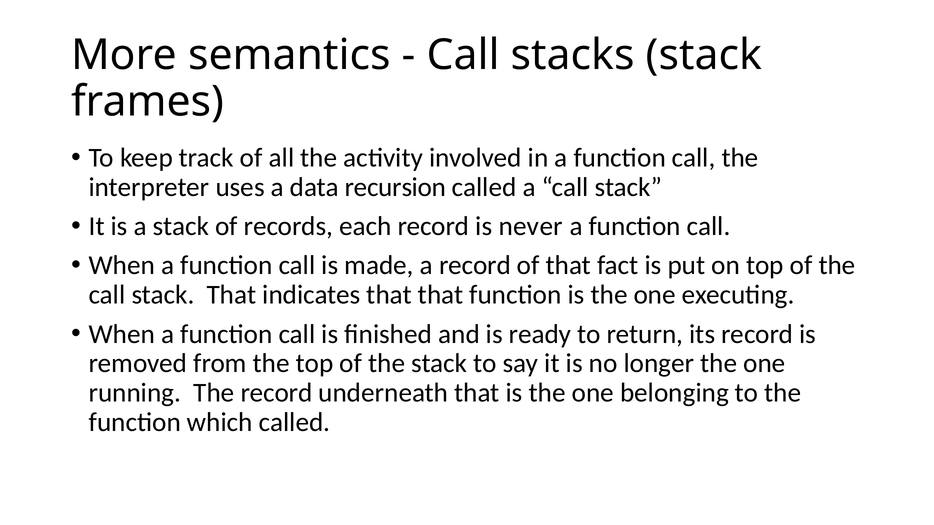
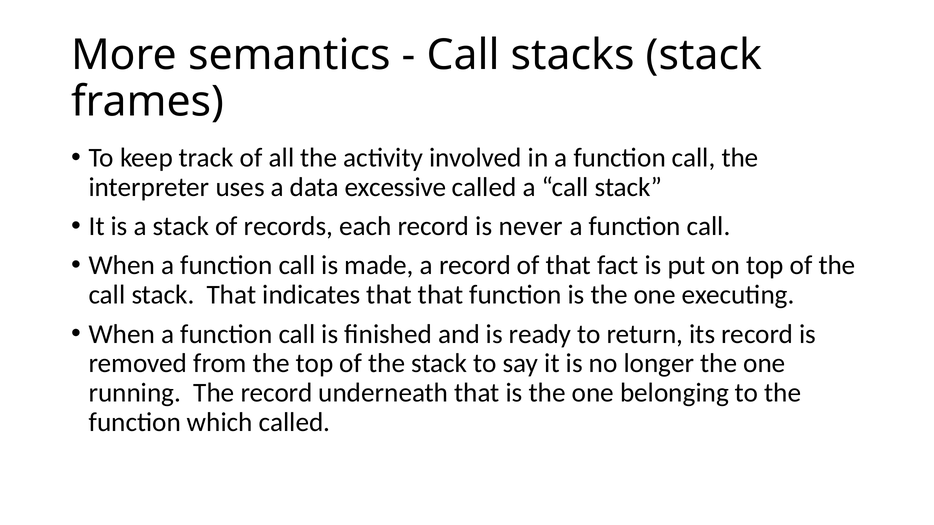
recursion: recursion -> excessive
